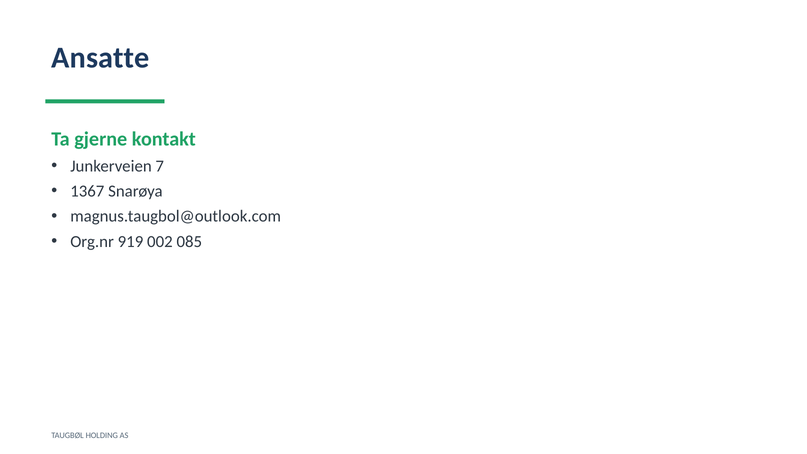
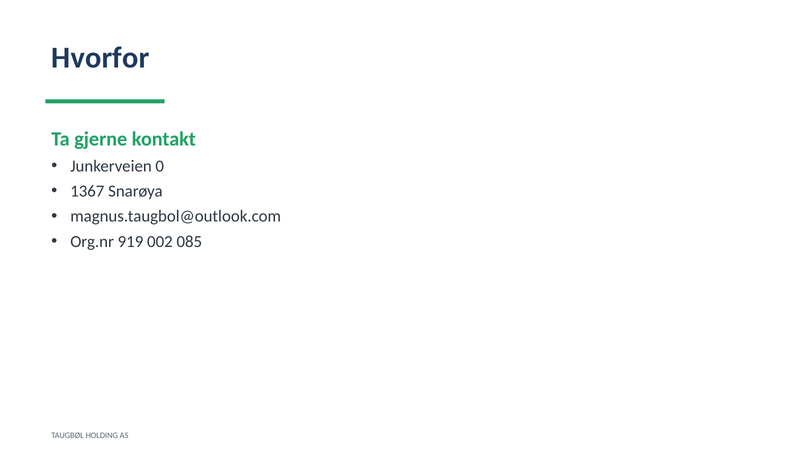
Ansatte: Ansatte -> Hvorfor
7: 7 -> 0
